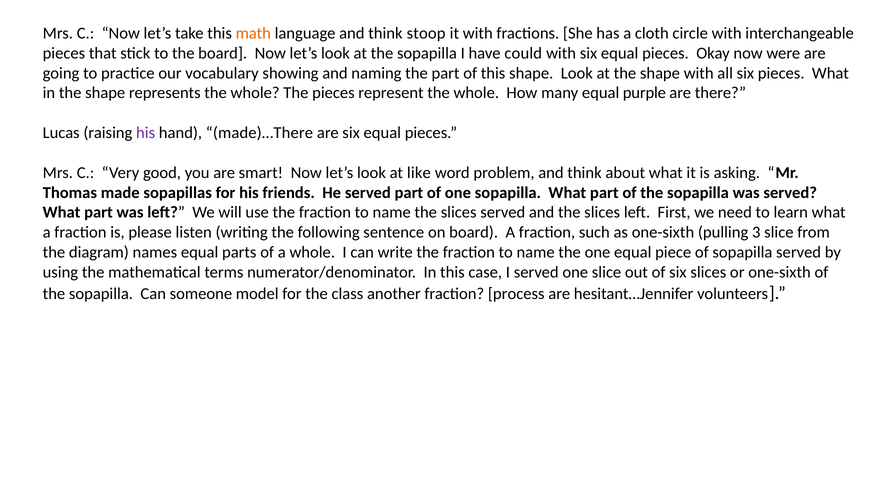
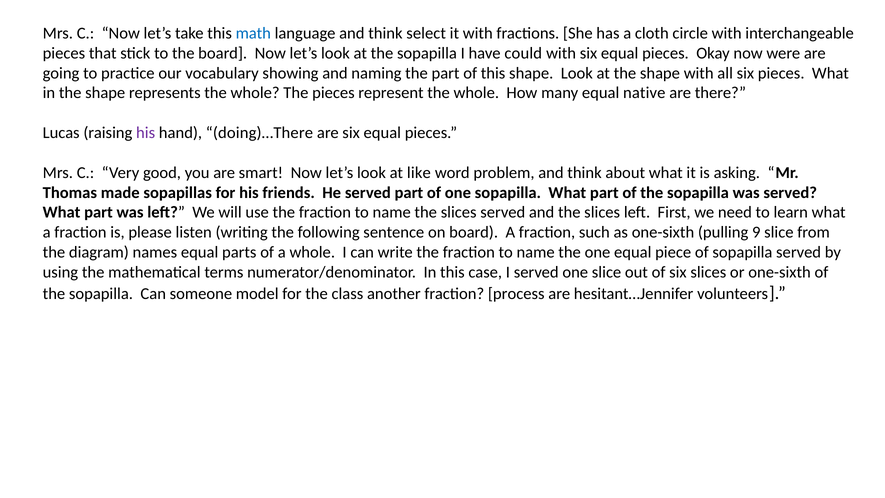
math colour: orange -> blue
stoop: stoop -> select
purple: purple -> native
made)…There: made)…There -> doing)…There
3: 3 -> 9
